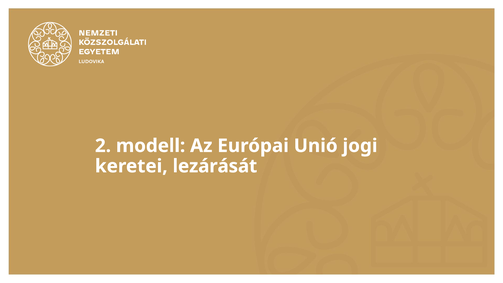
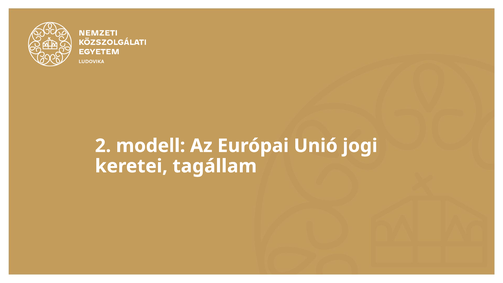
lezárását: lezárását -> tagállam
